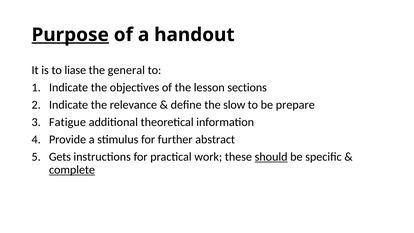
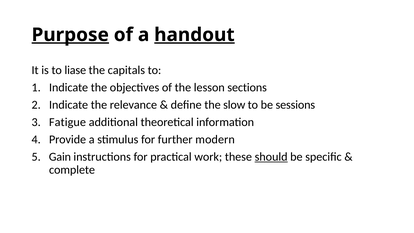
handout underline: none -> present
general: general -> capitals
prepare: prepare -> sessions
abstract: abstract -> modern
Gets: Gets -> Gain
complete underline: present -> none
